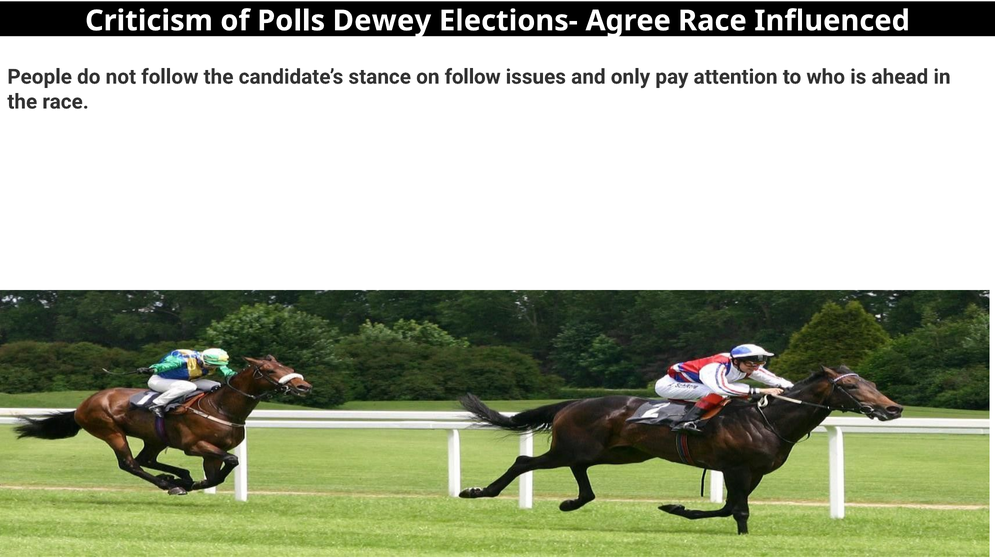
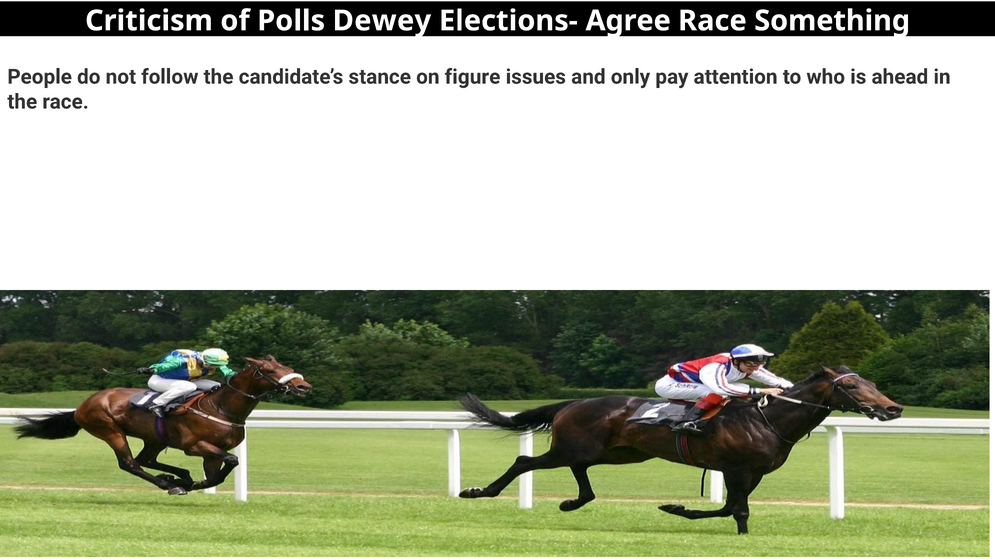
Influenced: Influenced -> Something
on follow: follow -> figure
